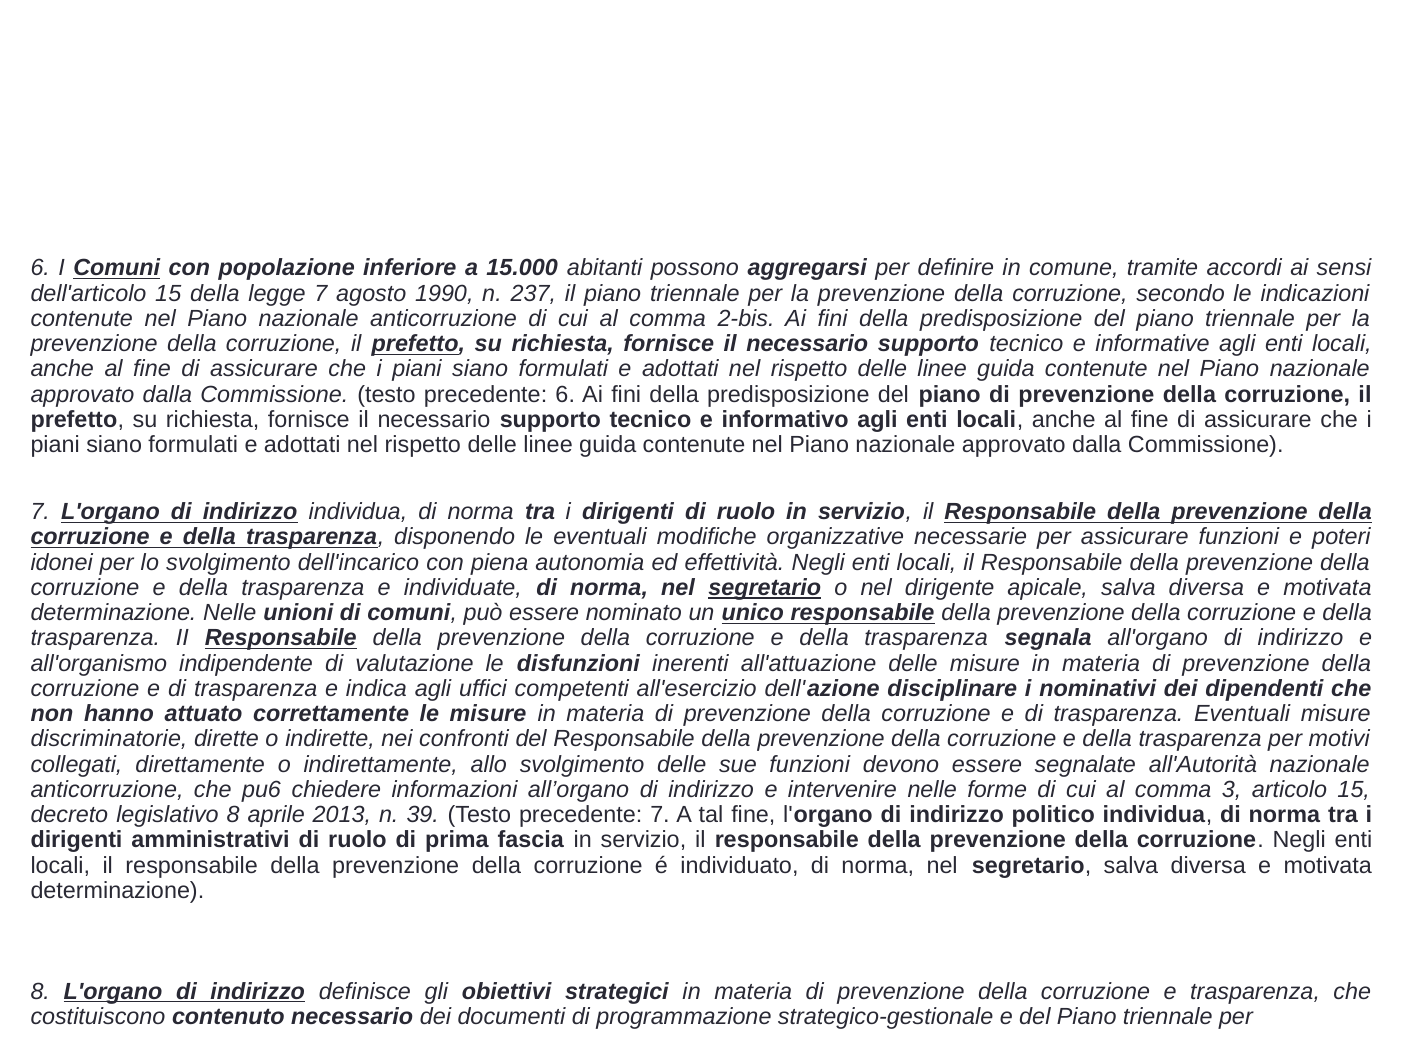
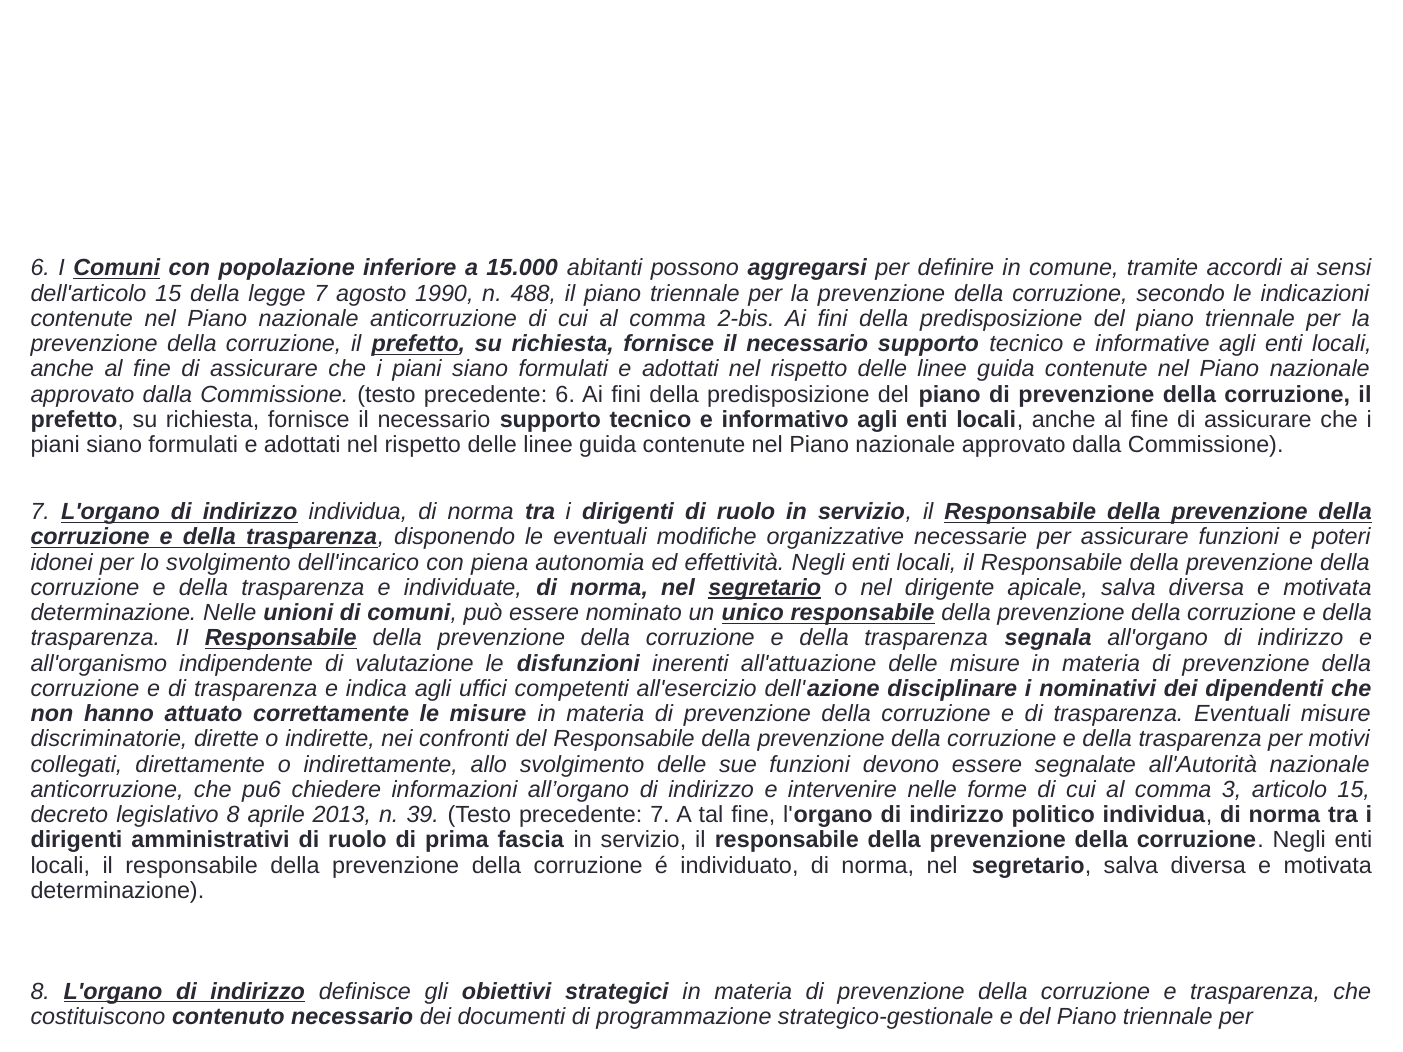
237: 237 -> 488
